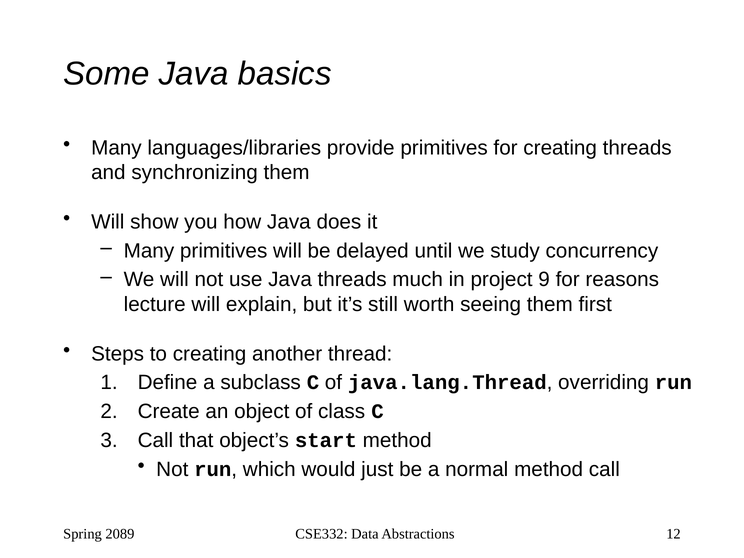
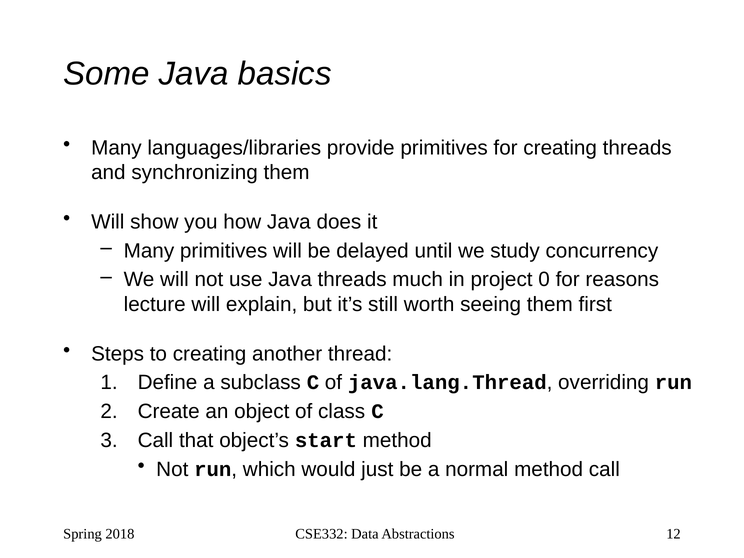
9: 9 -> 0
2089: 2089 -> 2018
